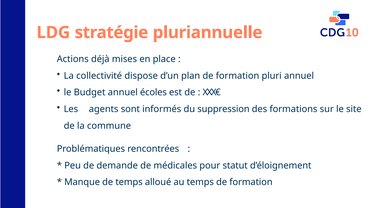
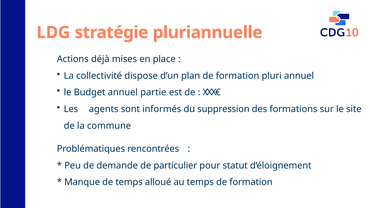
écoles: écoles -> partie
médicales: médicales -> particulier
